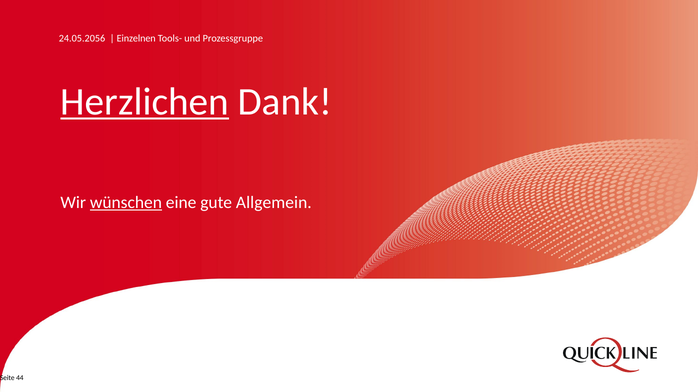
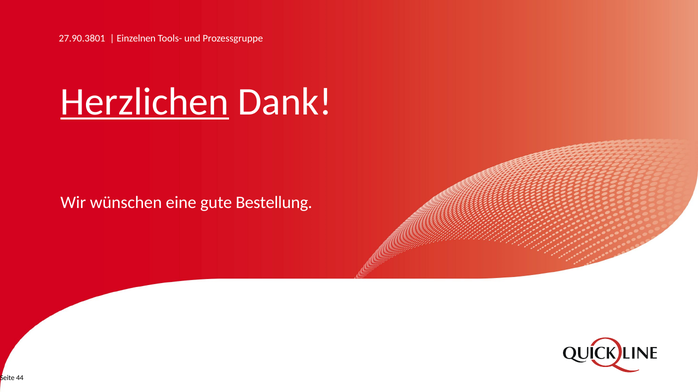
24.05.2056: 24.05.2056 -> 27.90.3801
wünschen underline: present -> none
Allgemein: Allgemein -> Bestellung
